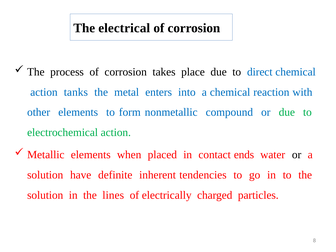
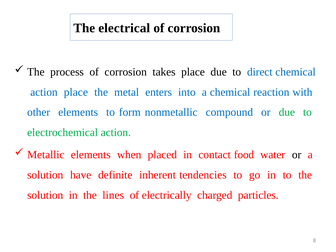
action tanks: tanks -> place
ends: ends -> food
